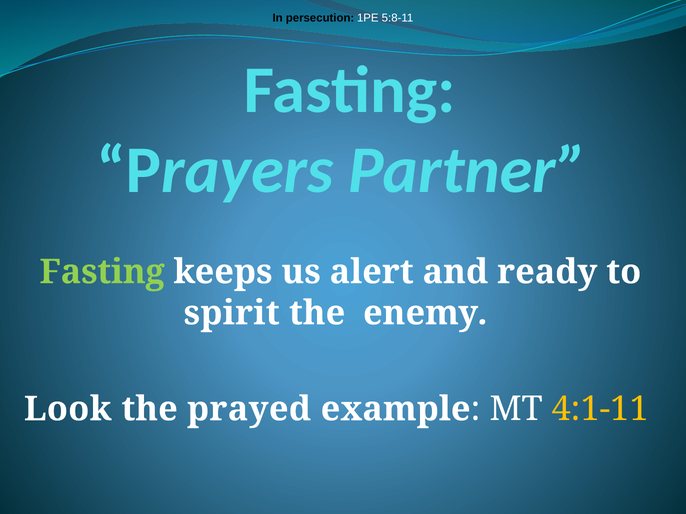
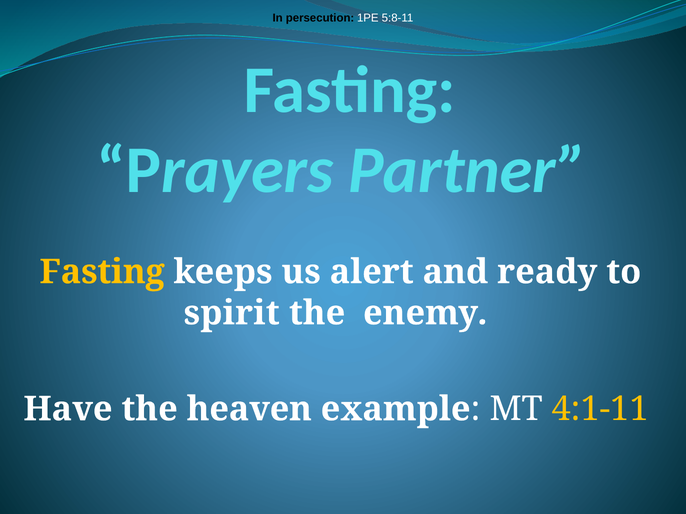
Fasting at (102, 272) colour: light green -> yellow
Look: Look -> Have
prayed: prayed -> heaven
